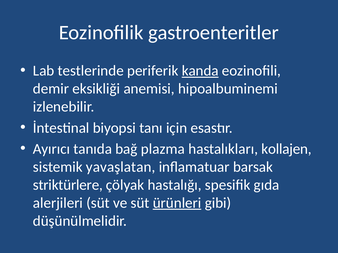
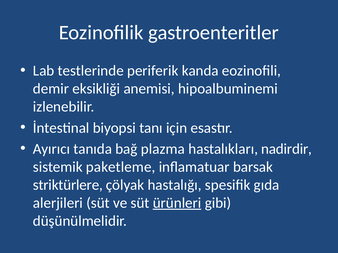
kanda underline: present -> none
kollajen: kollajen -> nadirdir
yavaşlatan: yavaşlatan -> paketleme
